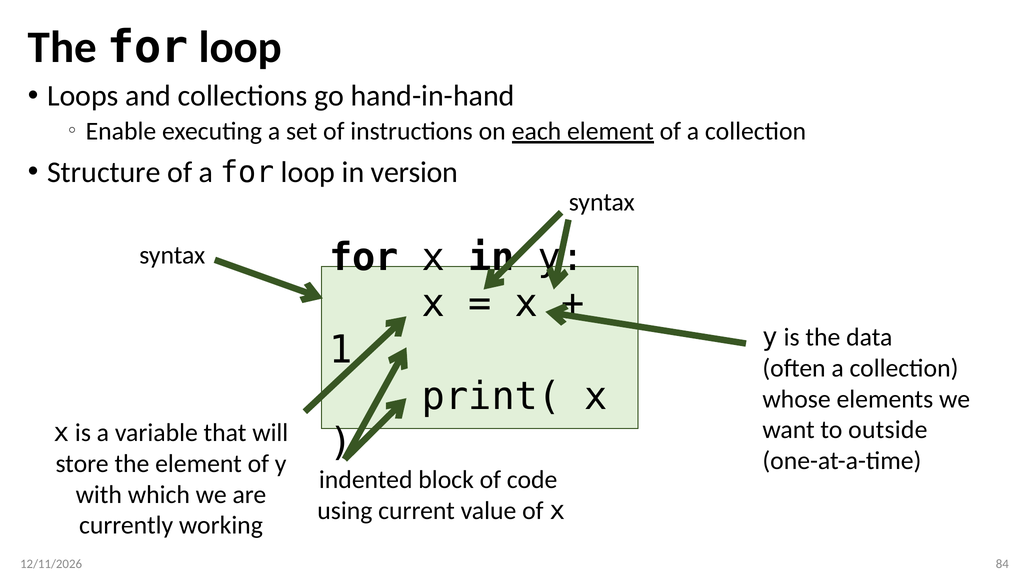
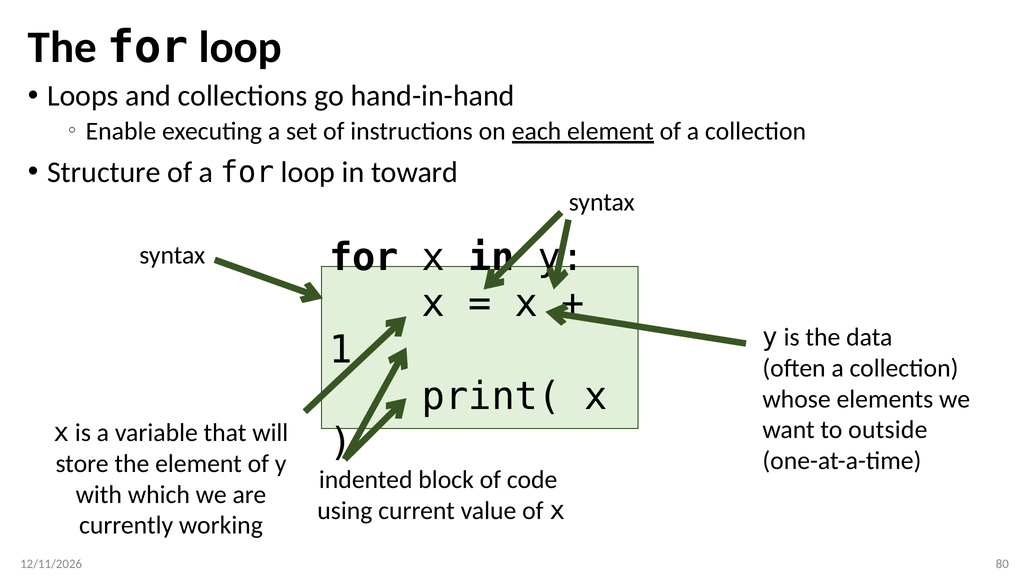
version: version -> toward
84: 84 -> 80
